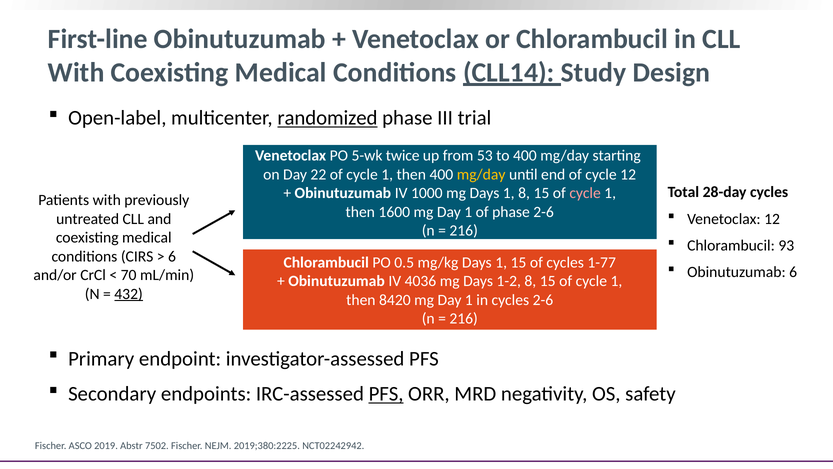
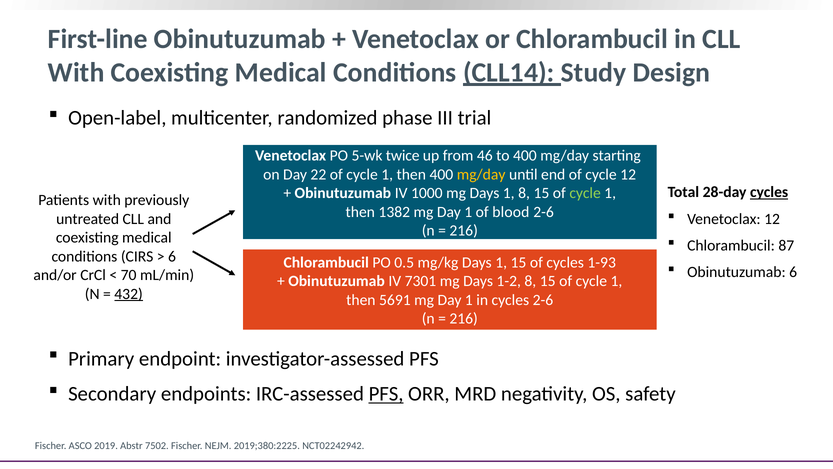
randomized underline: present -> none
53: 53 -> 46
cycles at (769, 192) underline: none -> present
cycle at (585, 193) colour: pink -> light green
1600: 1600 -> 1382
of phase: phase -> blood
93: 93 -> 87
1-77: 1-77 -> 1-93
4036: 4036 -> 7301
8420: 8420 -> 5691
